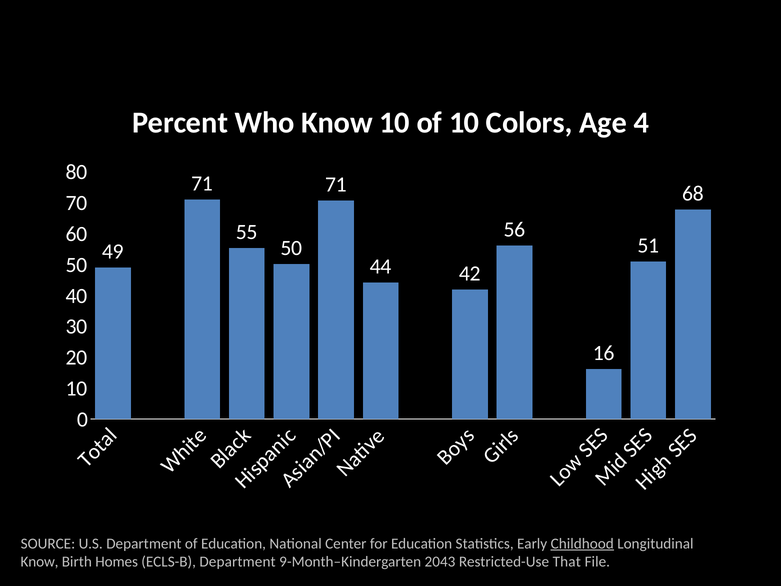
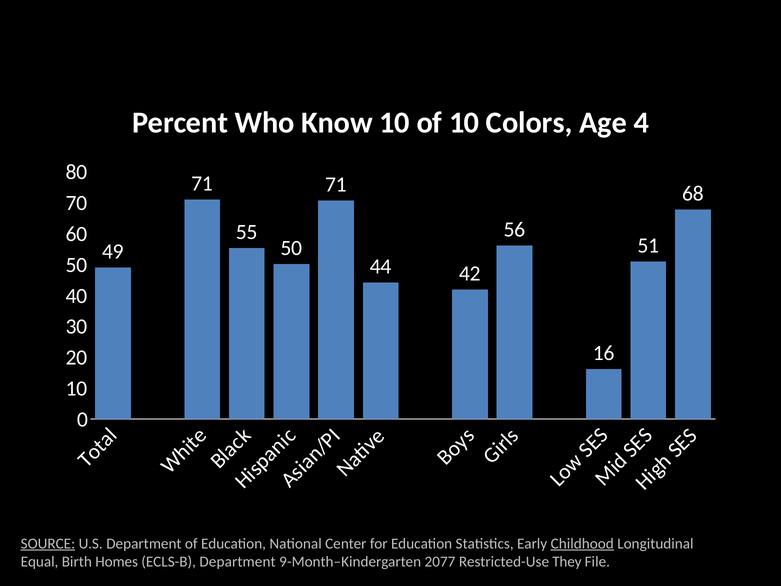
SOURCE underline: none -> present
Know at (40, 562): Know -> Equal
2043: 2043 -> 2077
That: That -> They
